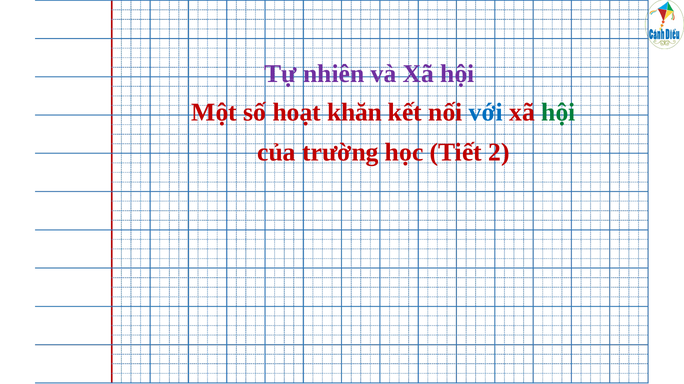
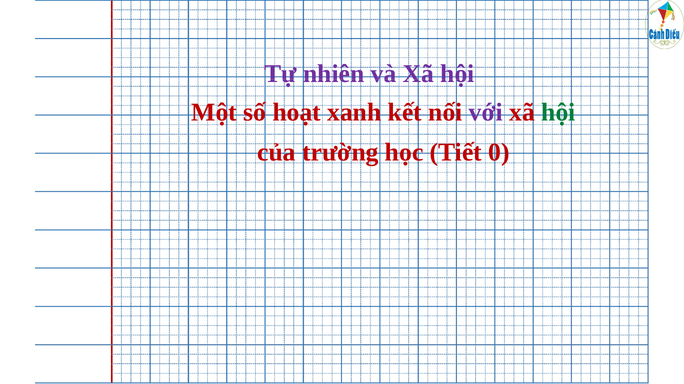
khăn: khăn -> xanh
với colour: blue -> purple
2: 2 -> 0
